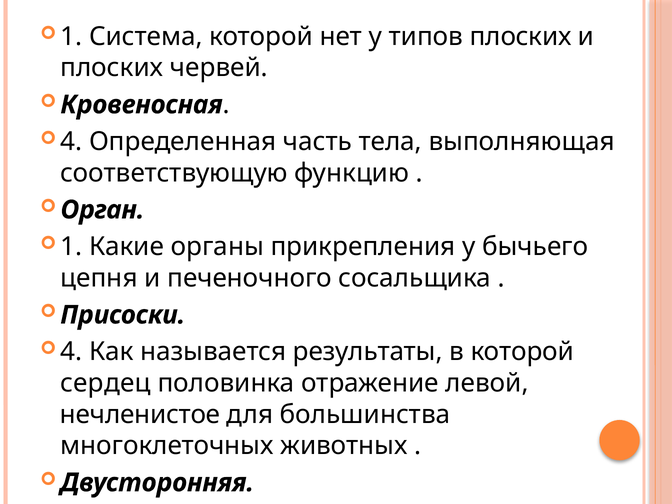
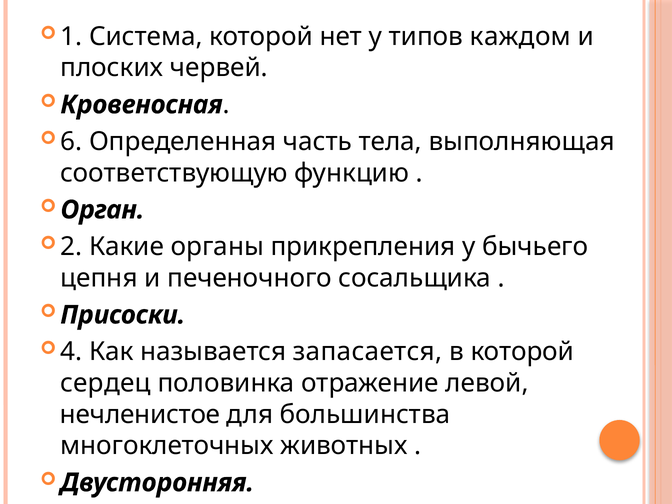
типов плоских: плоских -> каждом
4 at (71, 142): 4 -> 6
1 at (71, 247): 1 -> 2
результаты: результаты -> запасается
